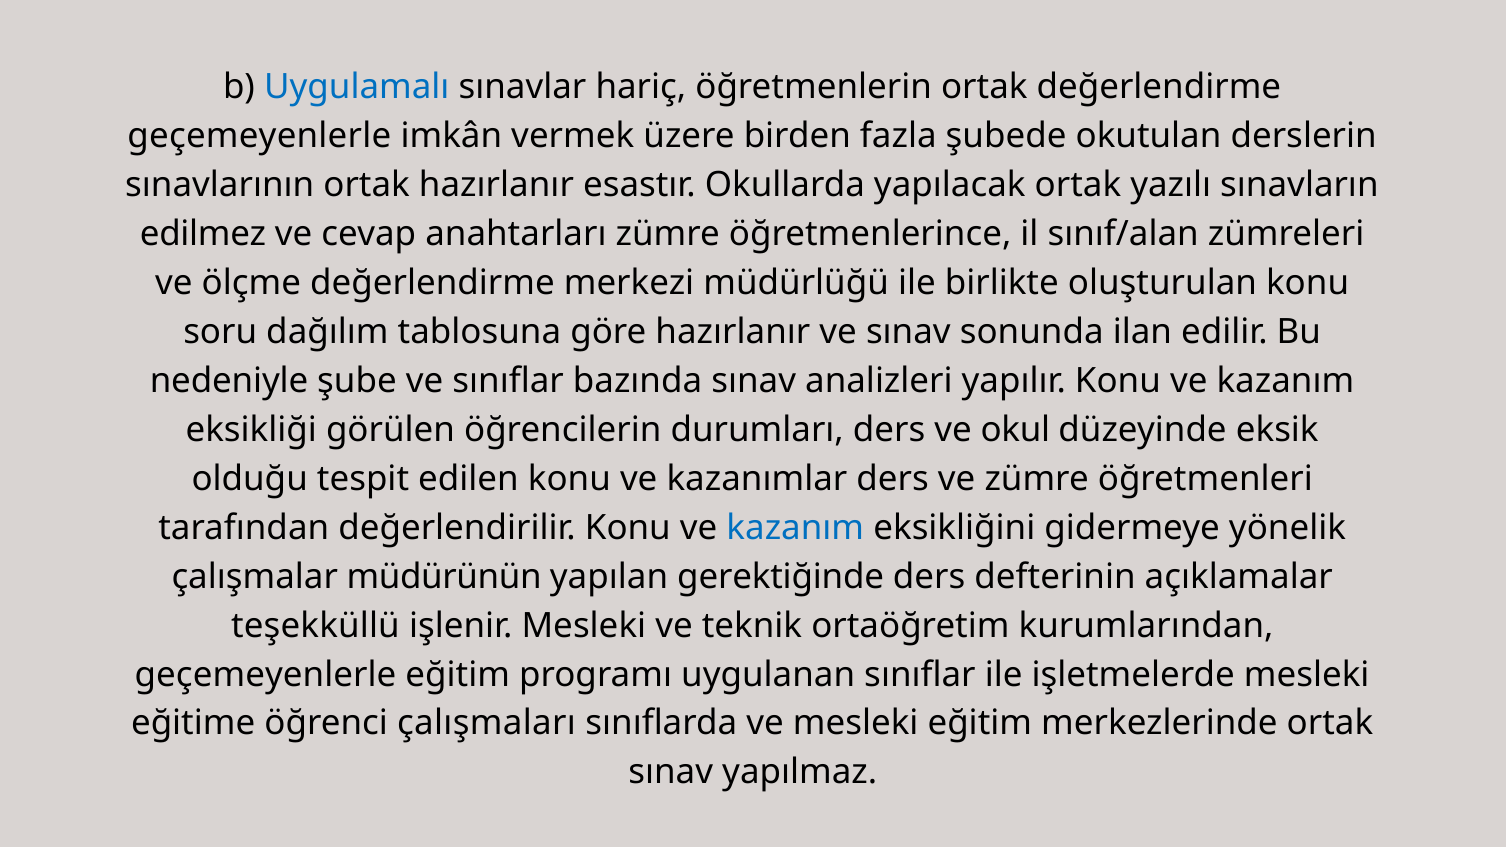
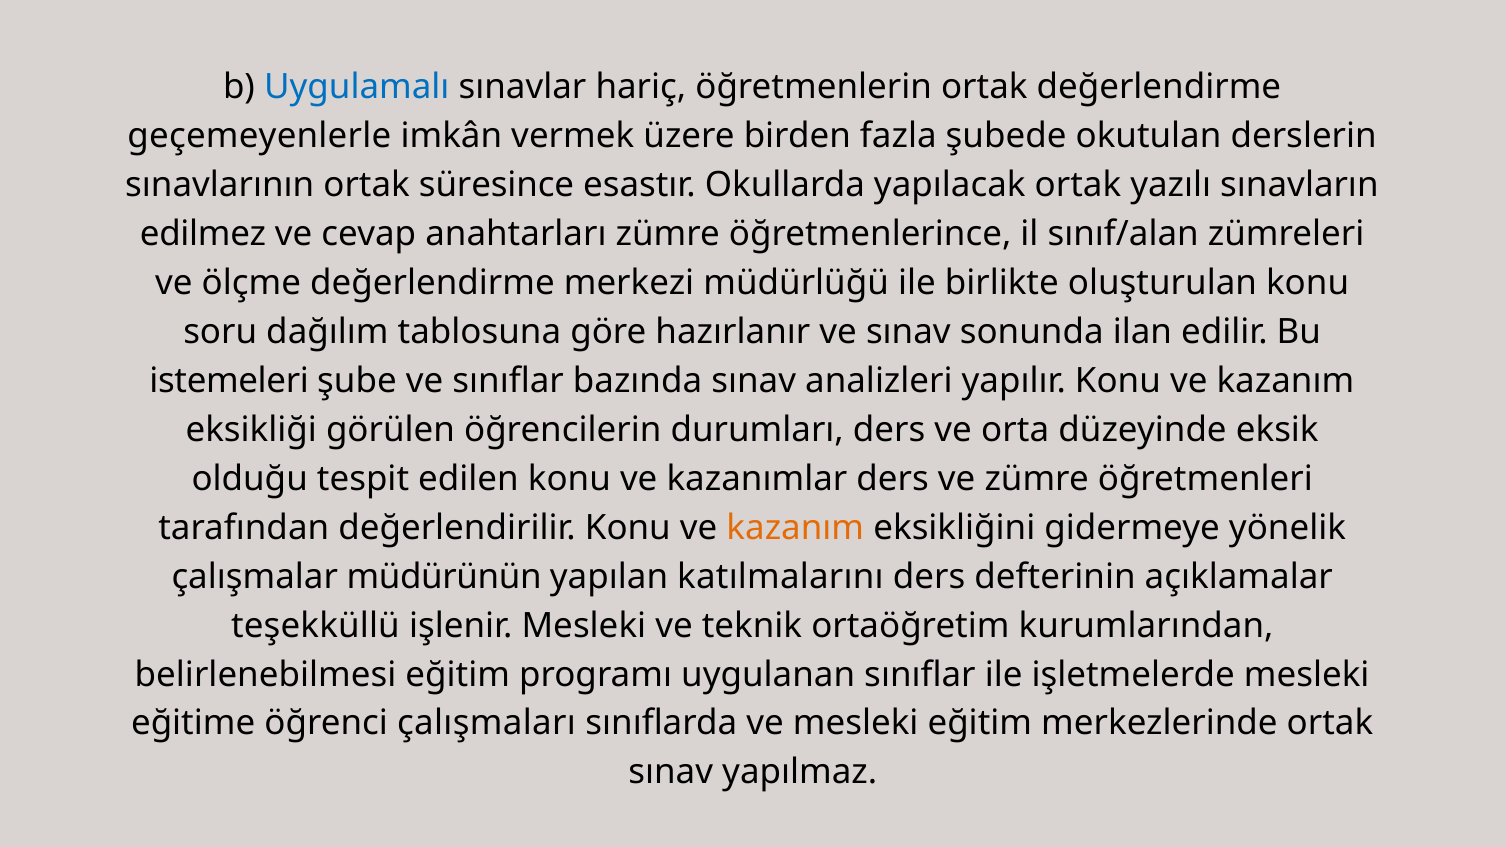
ortak hazırlanır: hazırlanır -> süresince
nedeniyle: nedeniyle -> istemeleri
okul: okul -> orta
kazanım at (795, 528) colour: blue -> orange
gerektiğinde: gerektiğinde -> katılmalarını
geçemeyenlerle at (266, 675): geçemeyenlerle -> belirlenebilmesi
